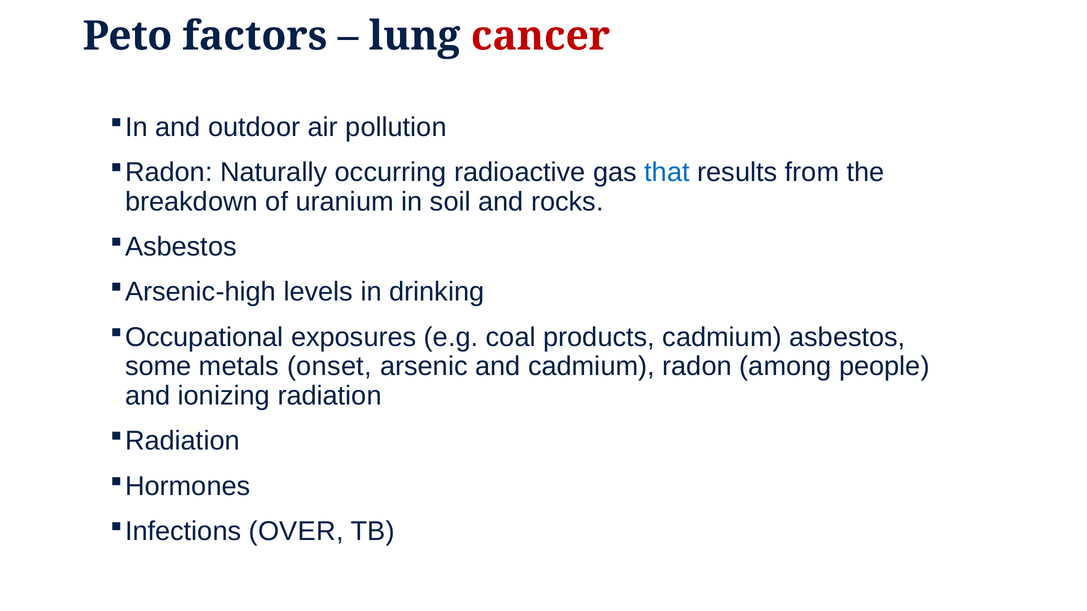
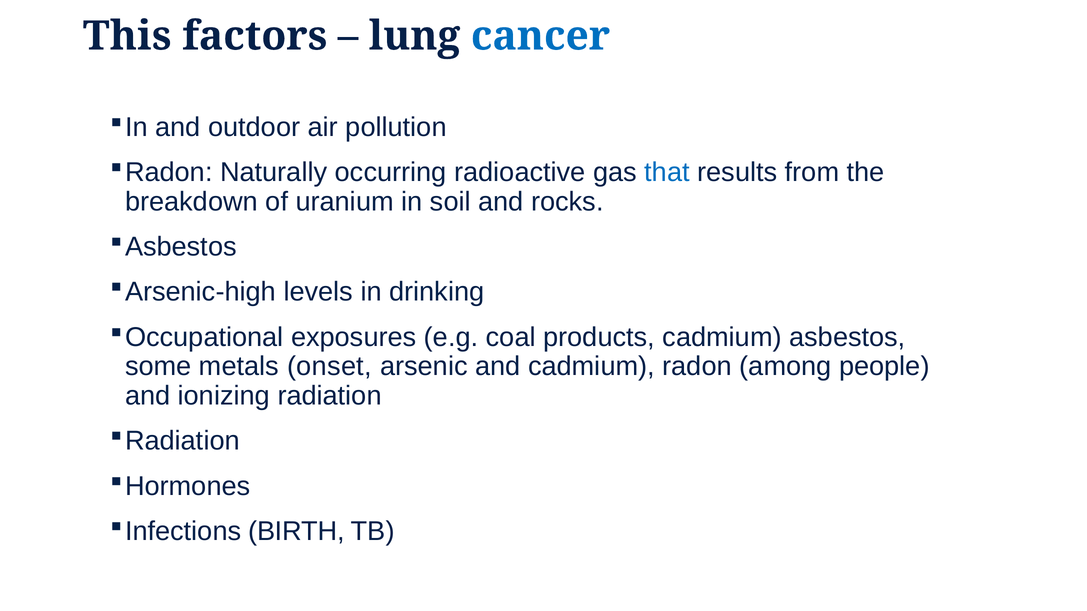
Peto: Peto -> This
cancer colour: red -> blue
OVER: OVER -> BIRTH
